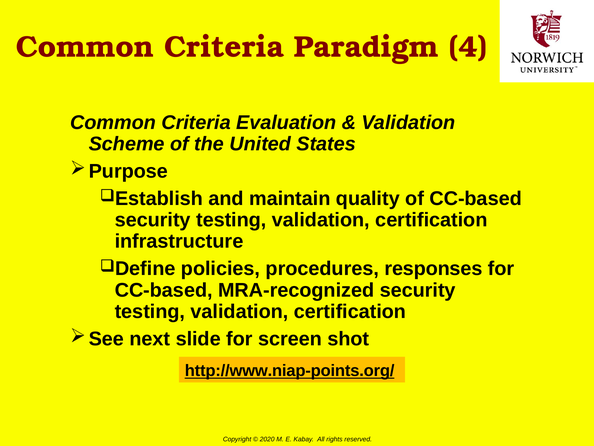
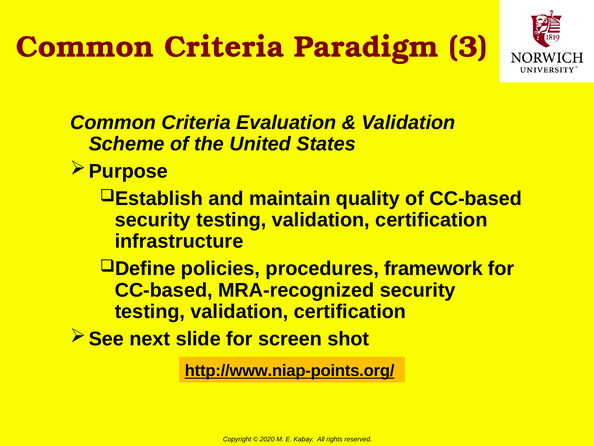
4: 4 -> 3
responses: responses -> framework
